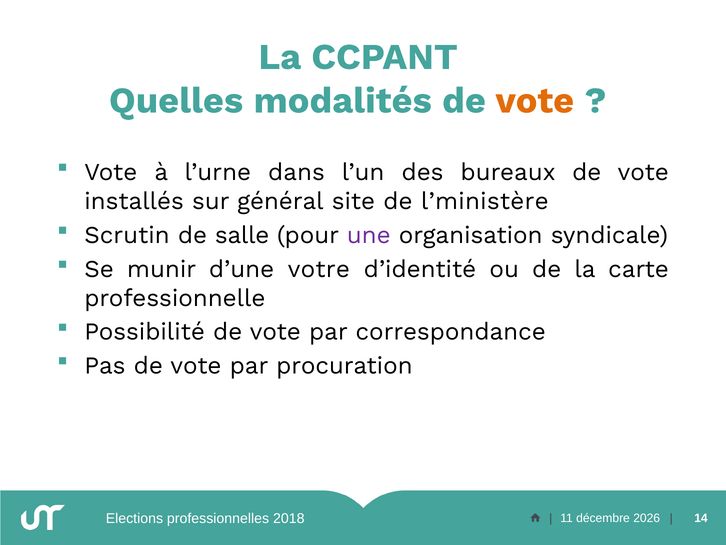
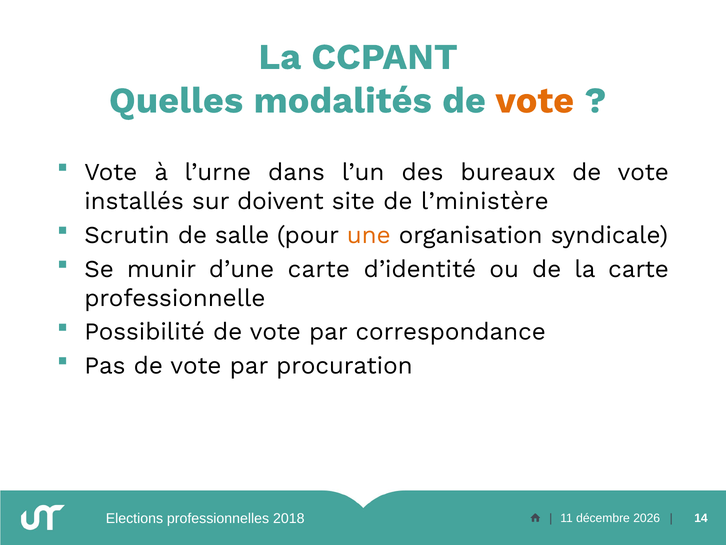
général: général -> doivent
une colour: purple -> orange
d’une votre: votre -> carte
